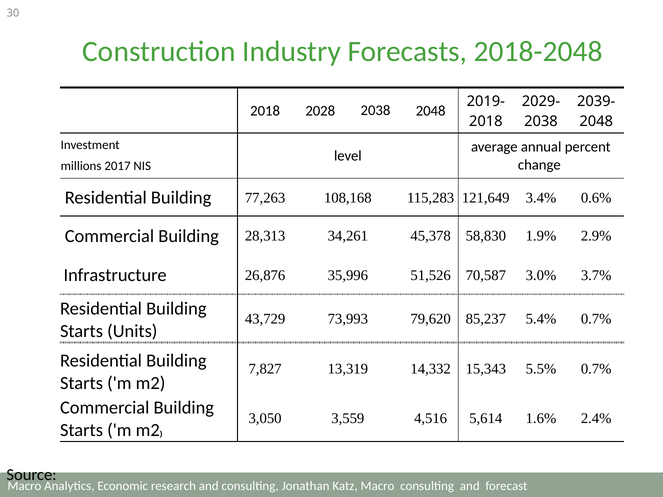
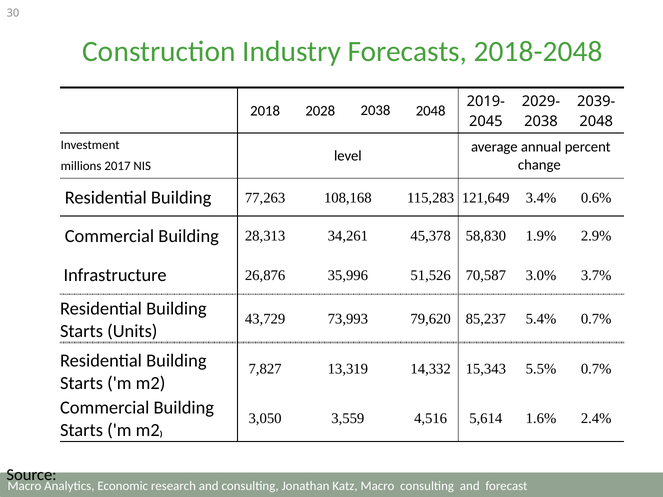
2018 at (486, 121): 2018 -> 2045
